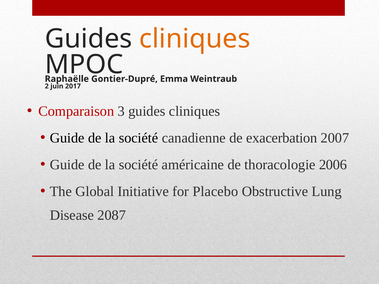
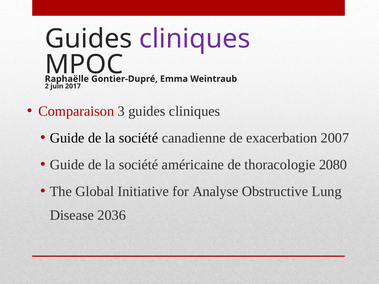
cliniques at (195, 39) colour: orange -> purple
2006: 2006 -> 2080
Placebo: Placebo -> Analyse
2087: 2087 -> 2036
